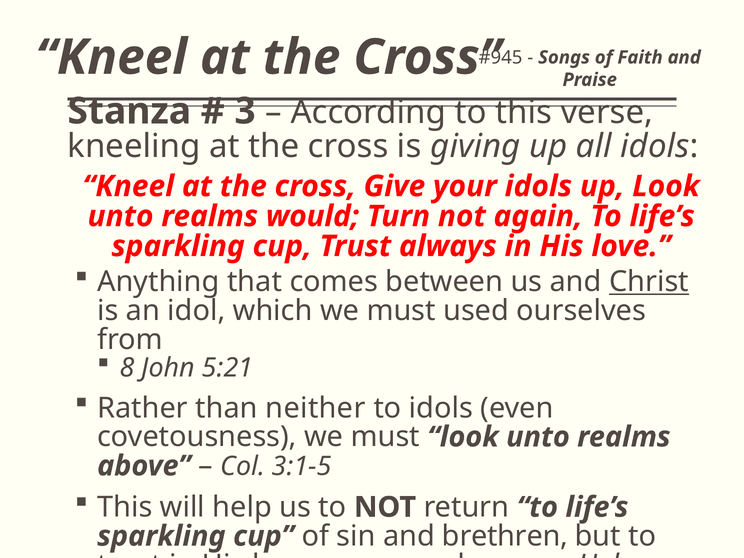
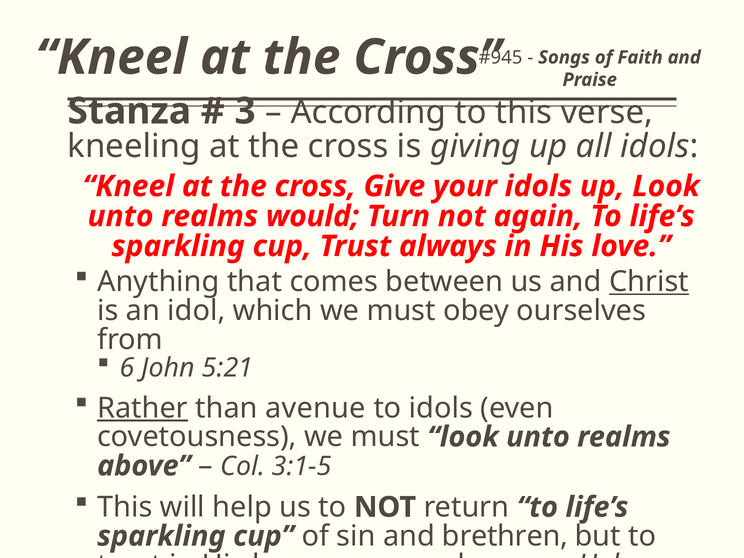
used: used -> obey
8: 8 -> 6
Rather underline: none -> present
neither: neither -> avenue
